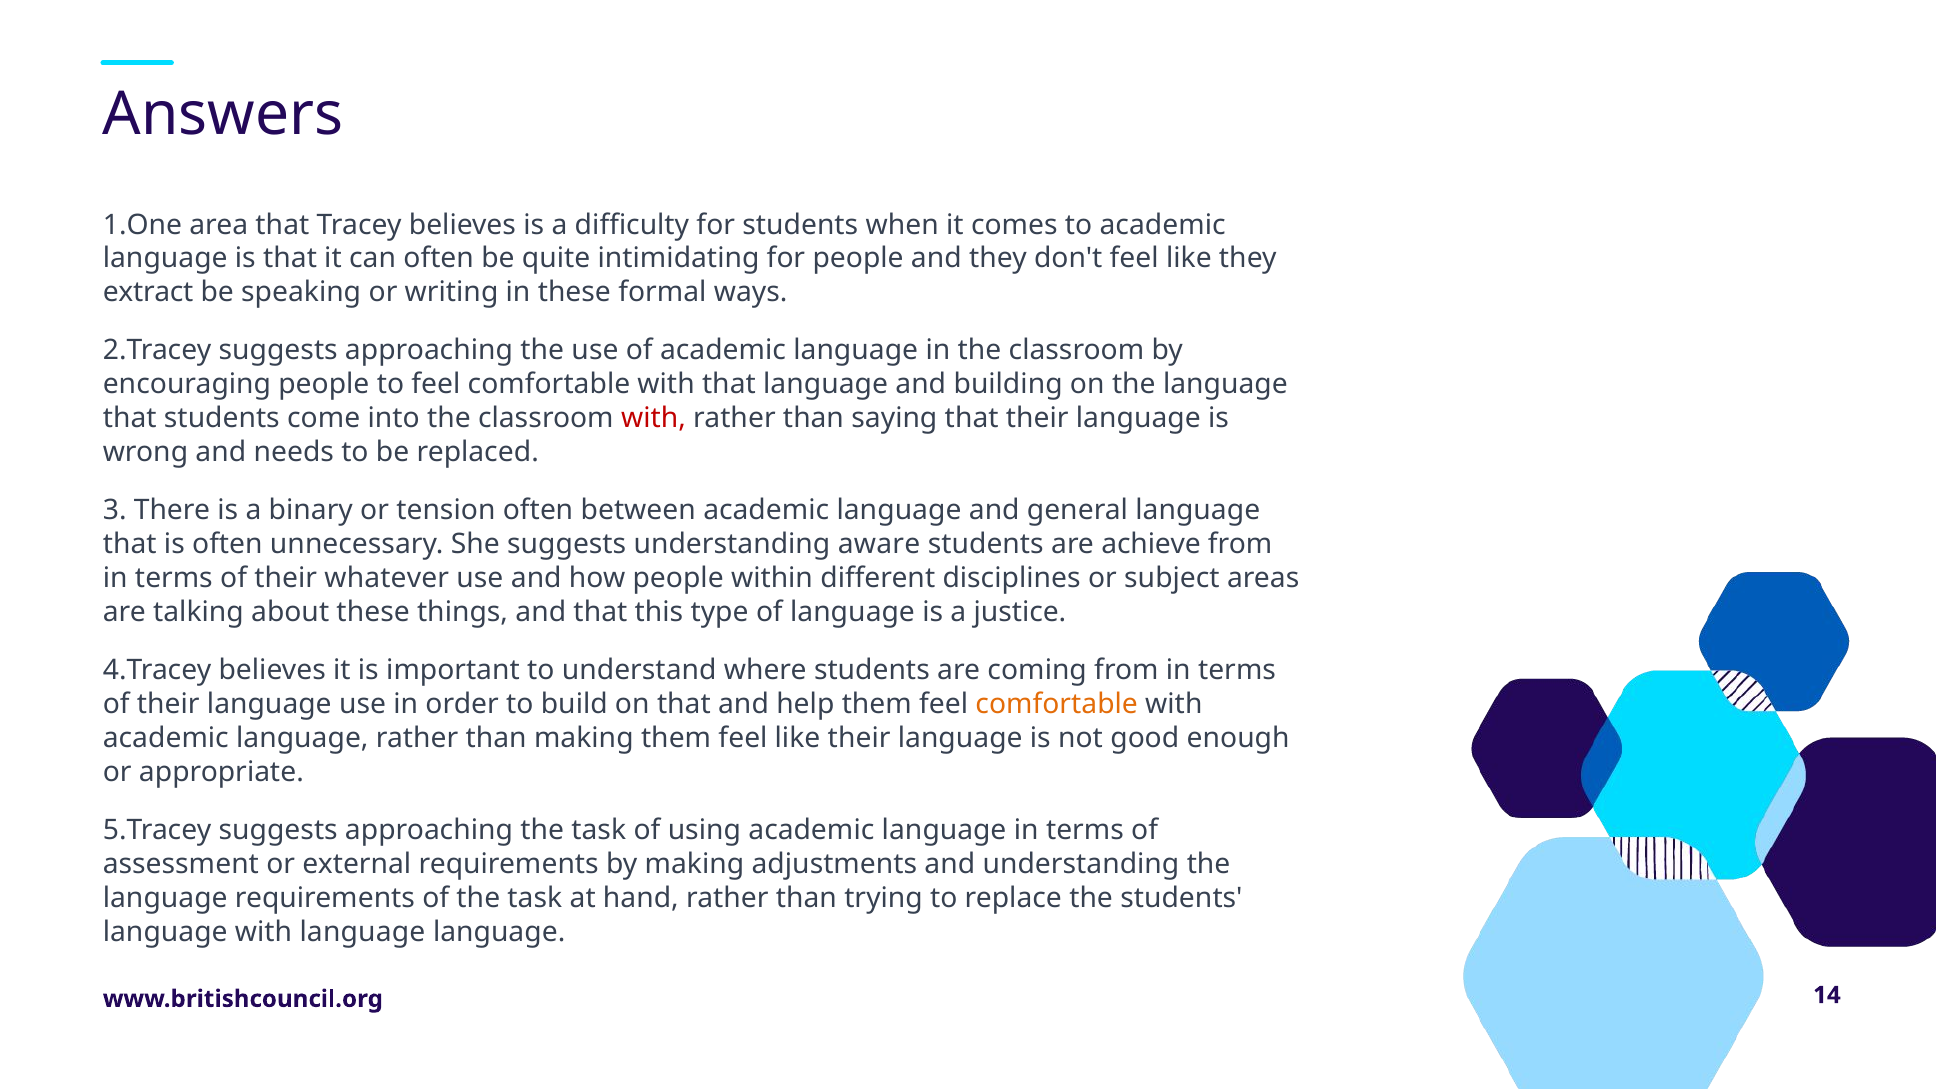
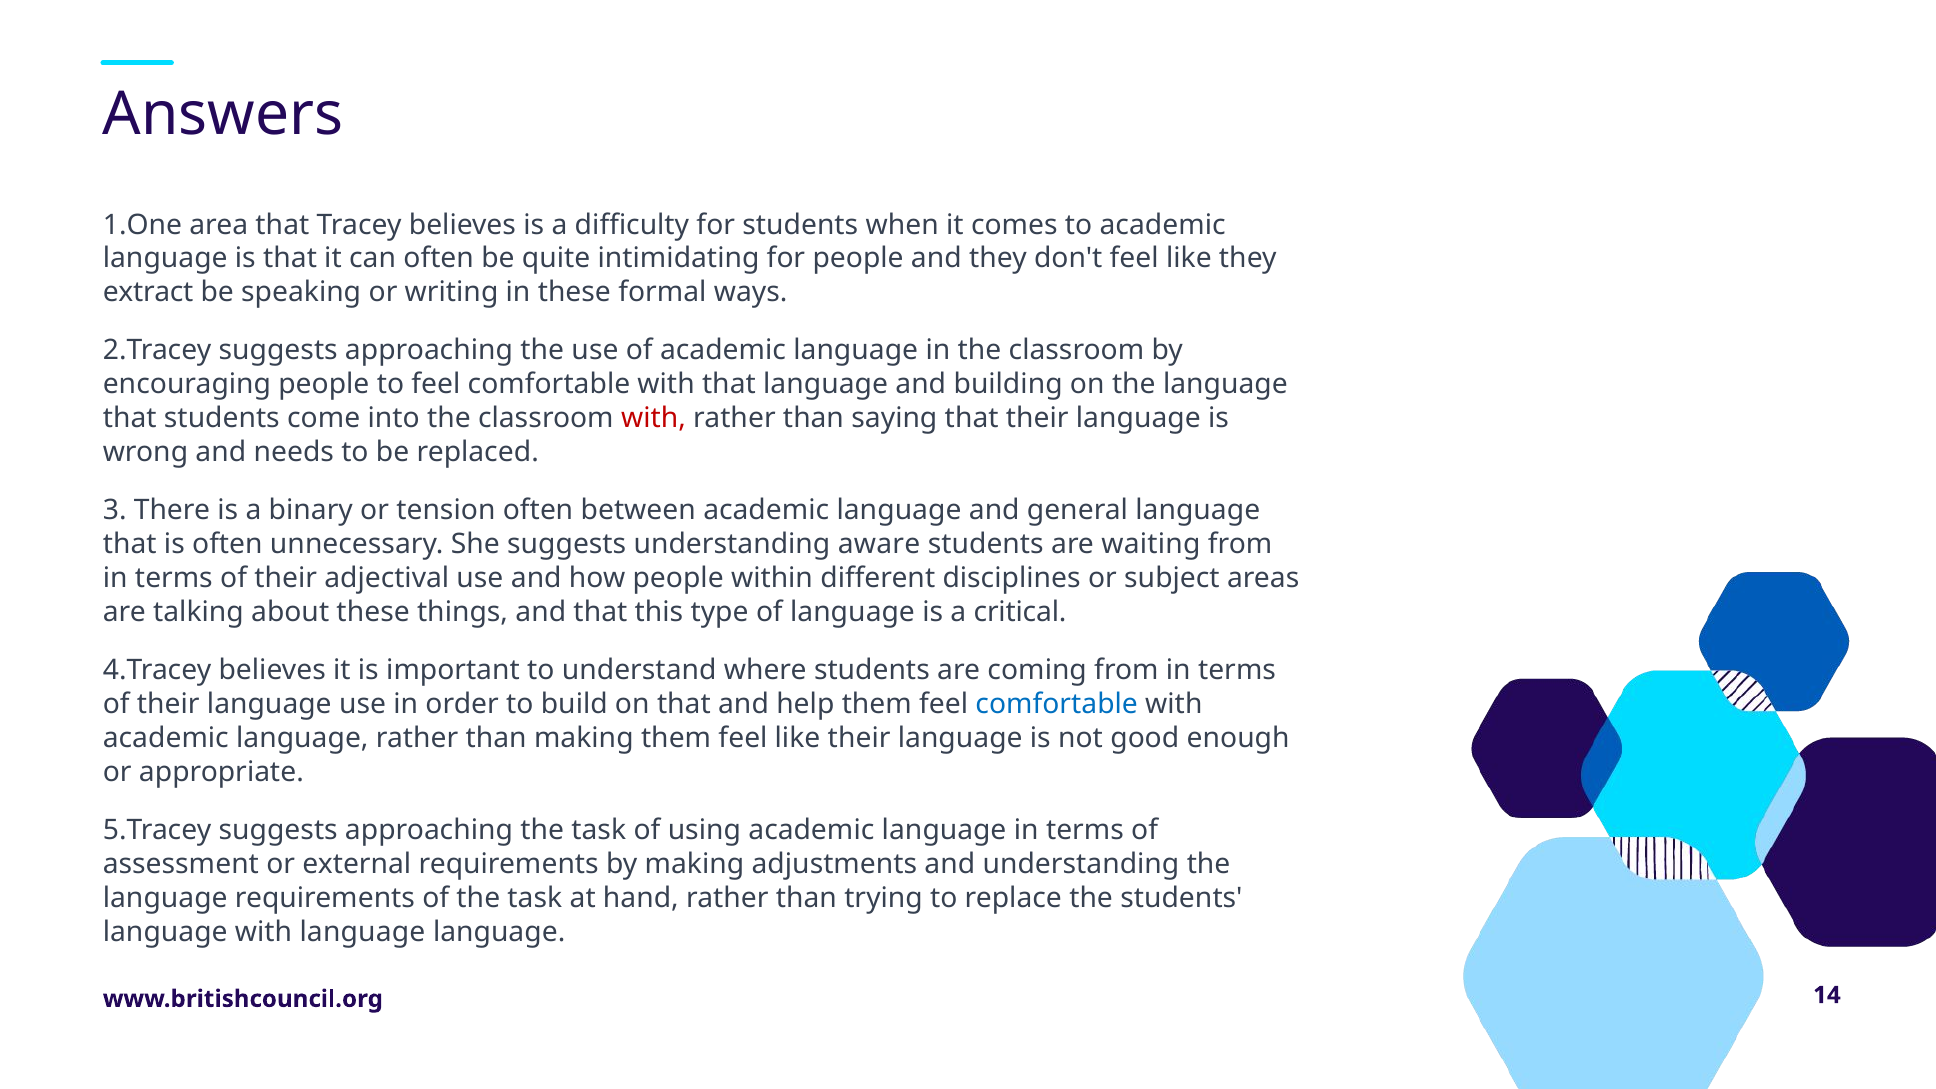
achieve: achieve -> waiting
whatever: whatever -> adjectival
justice: justice -> critical
comfortable at (1057, 704) colour: orange -> blue
